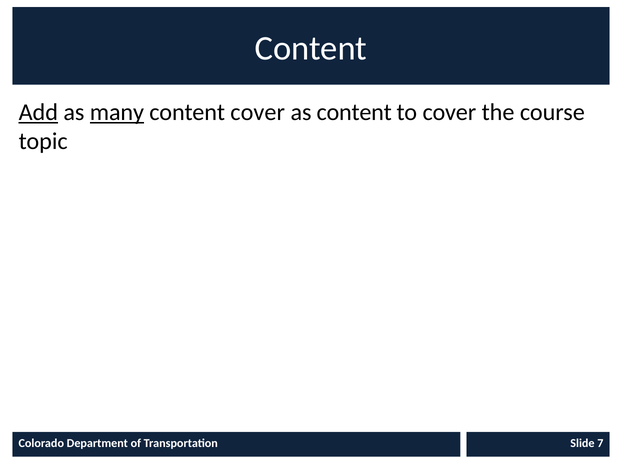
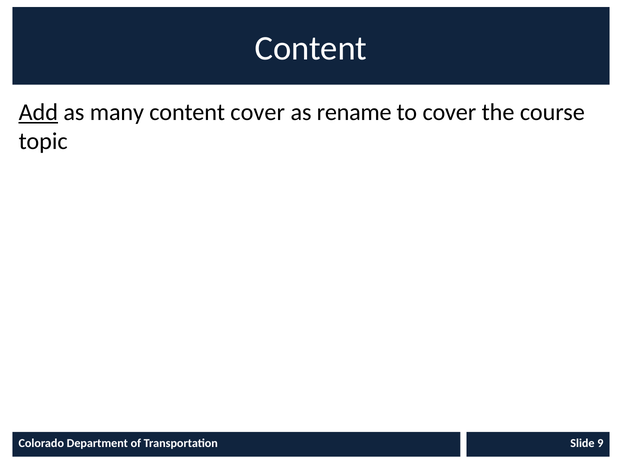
many underline: present -> none
as content: content -> rename
7: 7 -> 9
